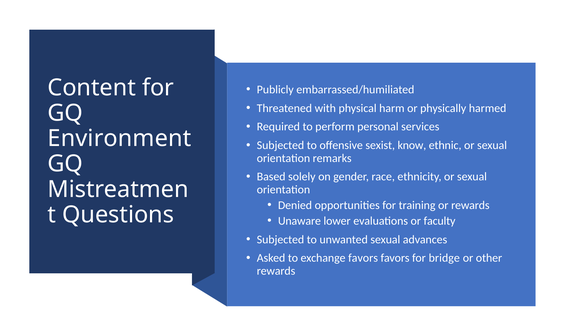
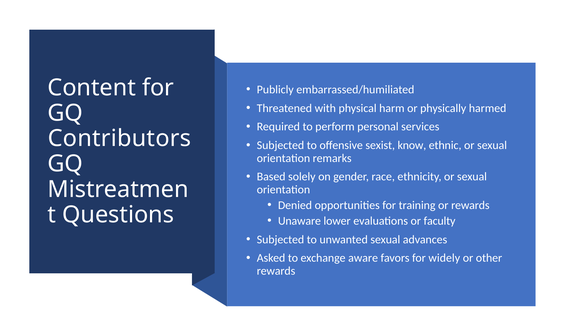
Environment: Environment -> Contributors
exchange favors: favors -> aware
bridge: bridge -> widely
